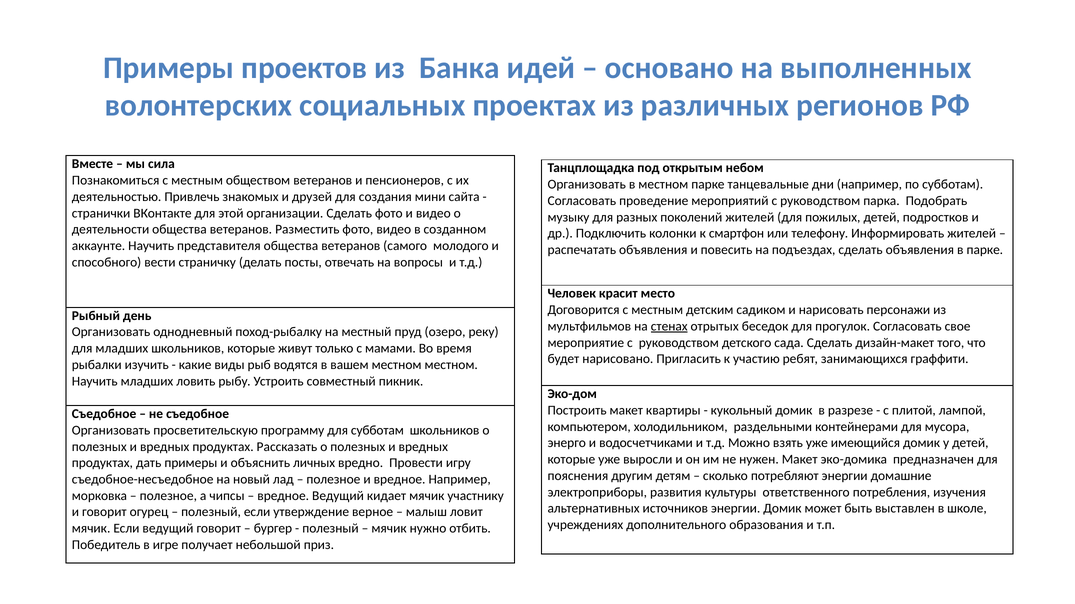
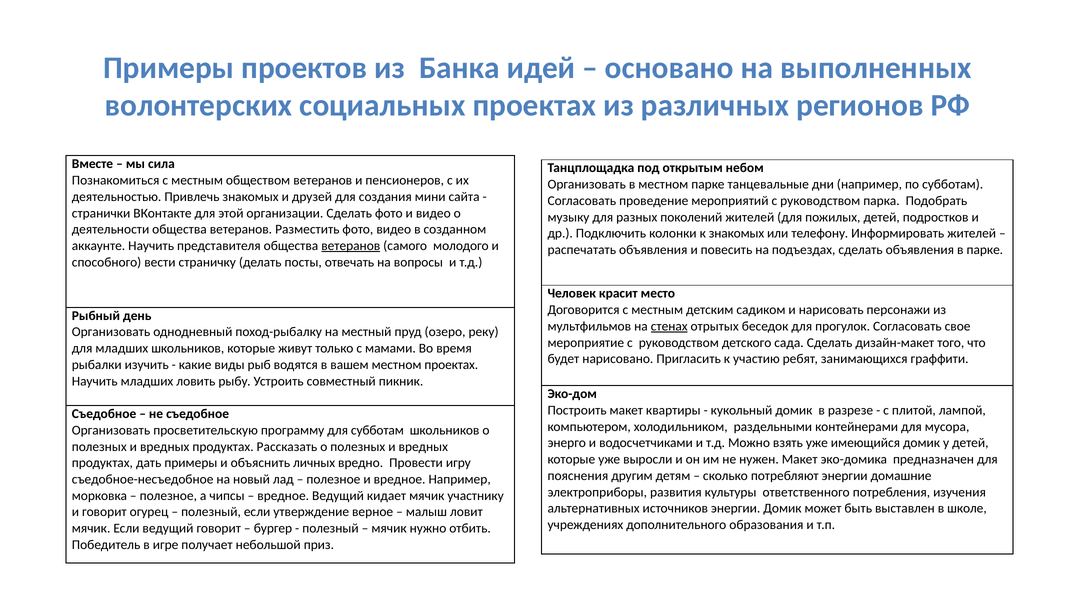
к смартфон: смартфон -> знакомых
ветеранов at (351, 246) underline: none -> present
местном местном: местном -> проектах
